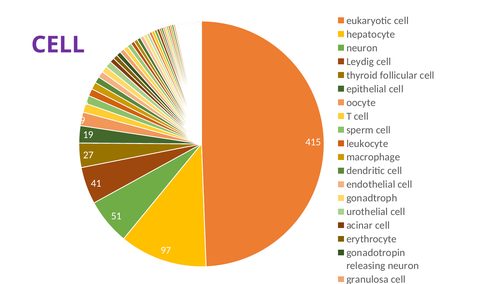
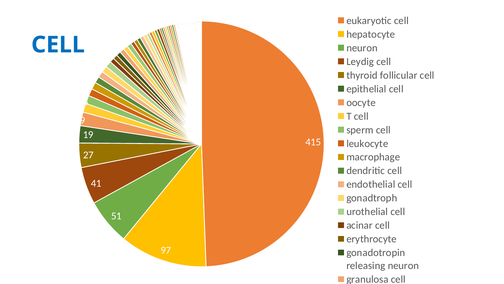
CELL at (58, 45) colour: purple -> blue
